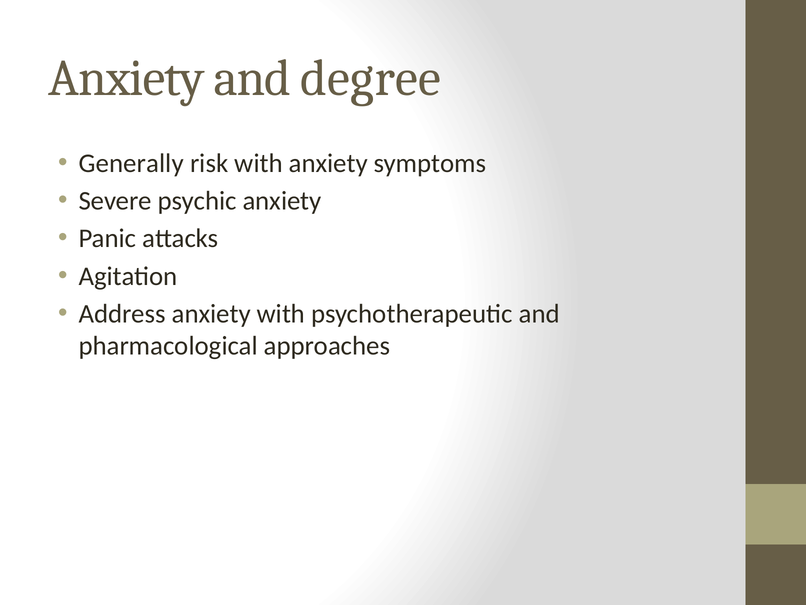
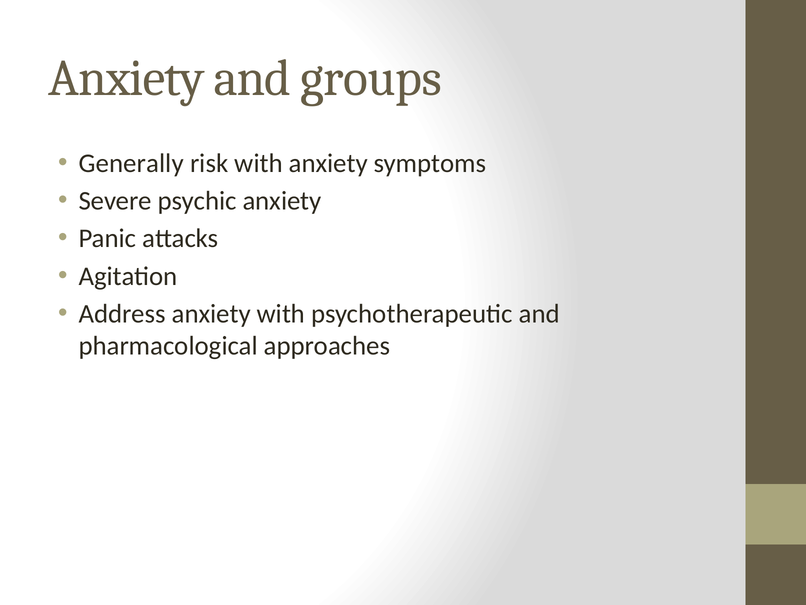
degree: degree -> groups
